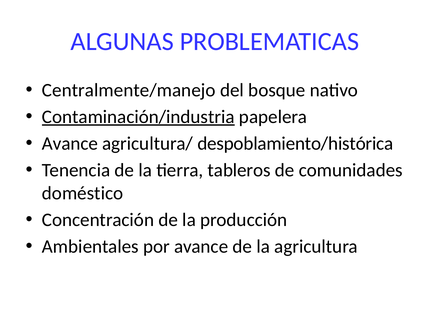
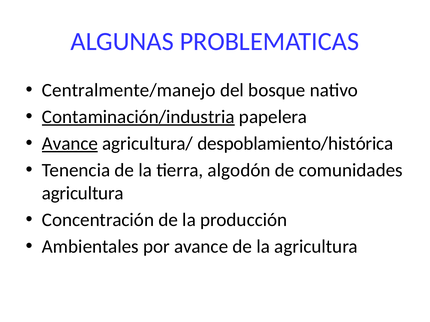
Avance at (70, 144) underline: none -> present
tableros: tableros -> algodón
doméstico at (83, 193): doméstico -> agricultura
